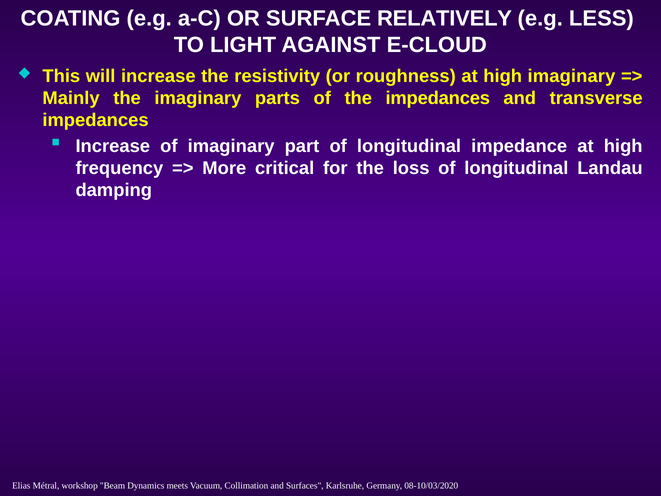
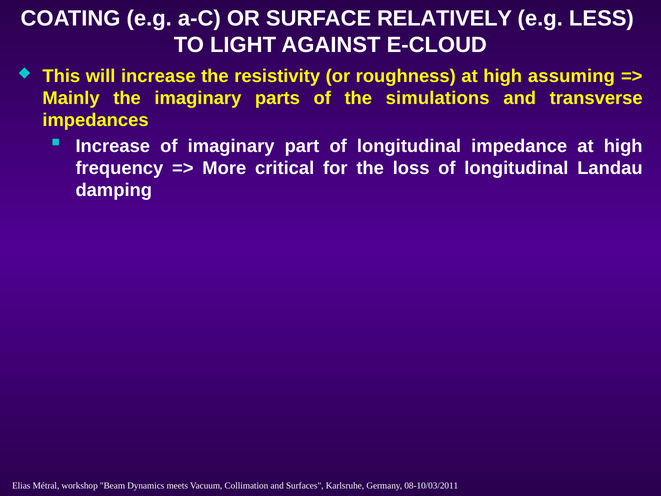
high imaginary: imaginary -> assuming
the impedances: impedances -> simulations
08-10/03/2020: 08-10/03/2020 -> 08-10/03/2011
